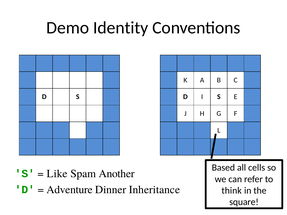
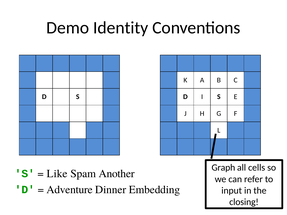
Based: Based -> Graph
Inheritance: Inheritance -> Embedding
think: think -> input
square: square -> closing
